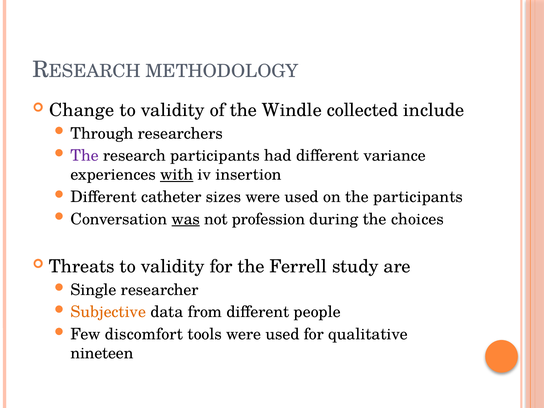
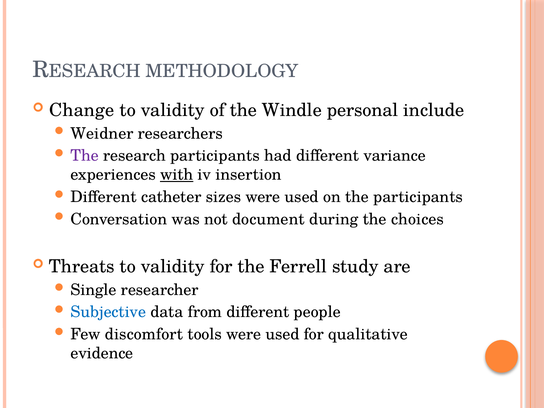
collected: collected -> personal
Through: Through -> Weidner
was underline: present -> none
profession: profession -> document
Subjective colour: orange -> blue
nineteen: nineteen -> evidence
